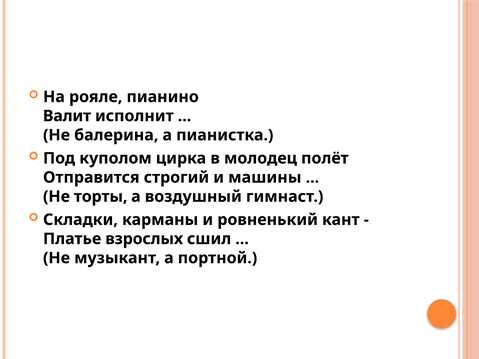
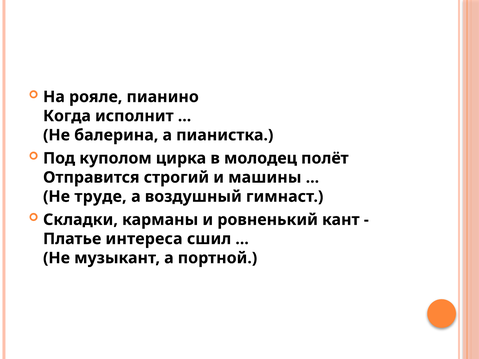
Валит: Валит -> Когда
торты: торты -> труде
взрослых: взрослых -> интереса
